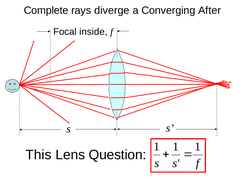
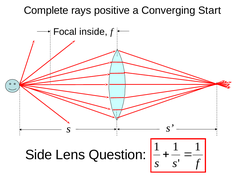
diverge: diverge -> positive
After: After -> Start
This: This -> Side
